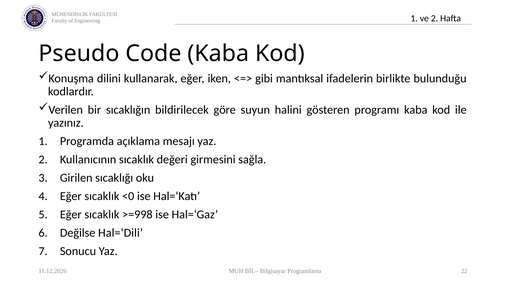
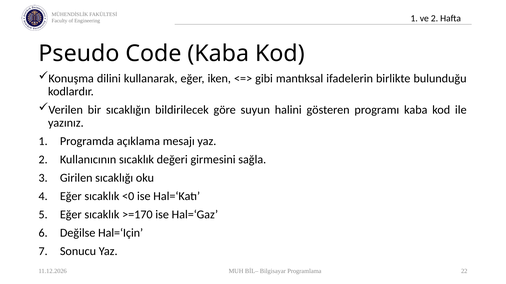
>=998: >=998 -> >=170
Hal=‘Dili: Hal=‘Dili -> Hal=‘Için
